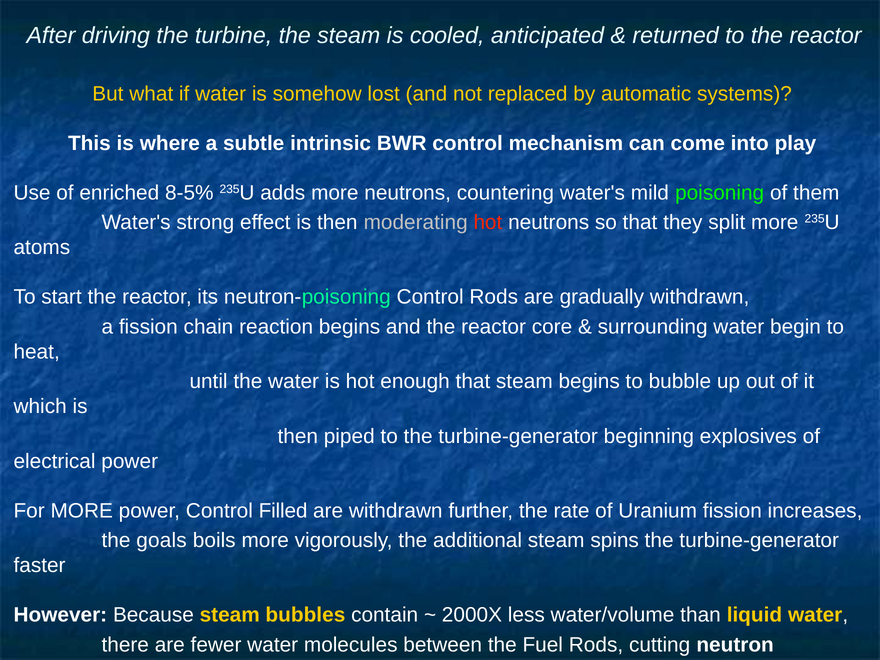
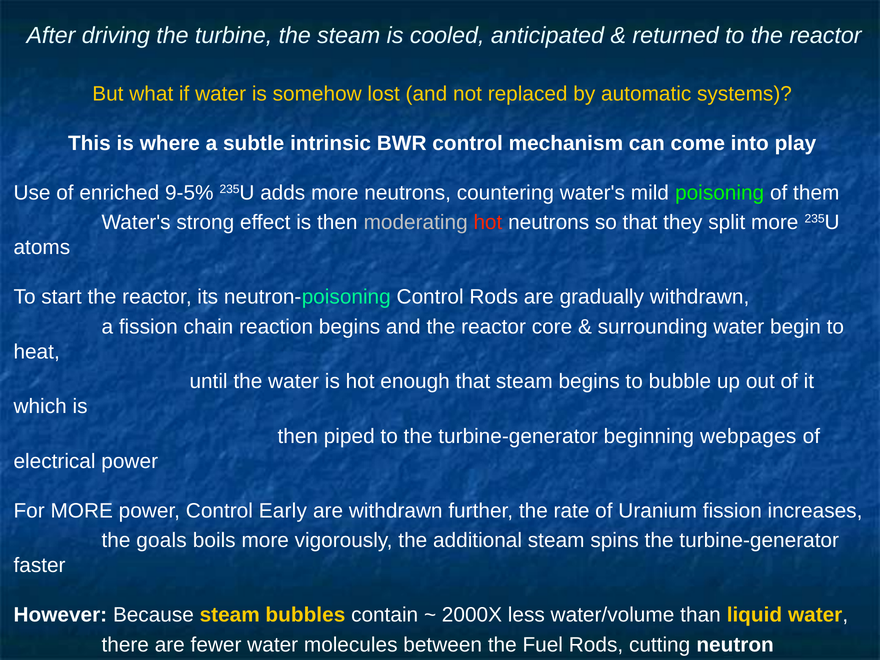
8-5%: 8-5% -> 9-5%
explosives: explosives -> webpages
Filled: Filled -> Early
